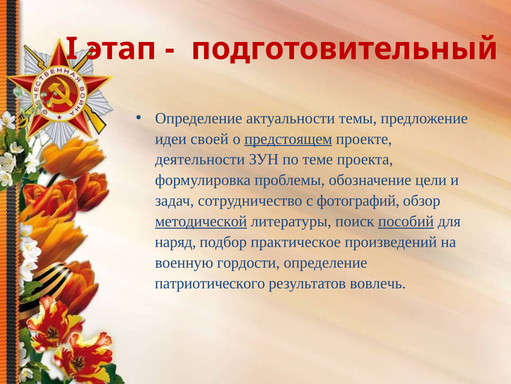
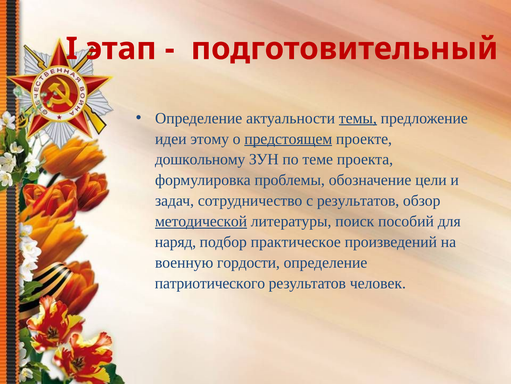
темы underline: none -> present
своей: своей -> этому
деятельности: деятельности -> дошкольному
с фотографий: фотографий -> результатов
пособий underline: present -> none
вовлечь: вовлечь -> человек
